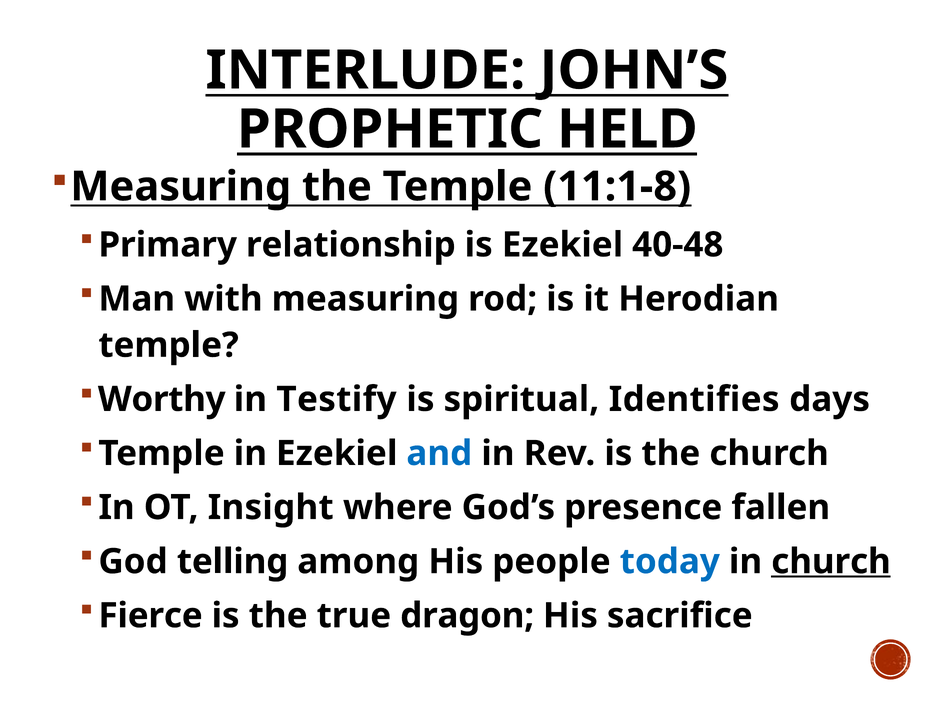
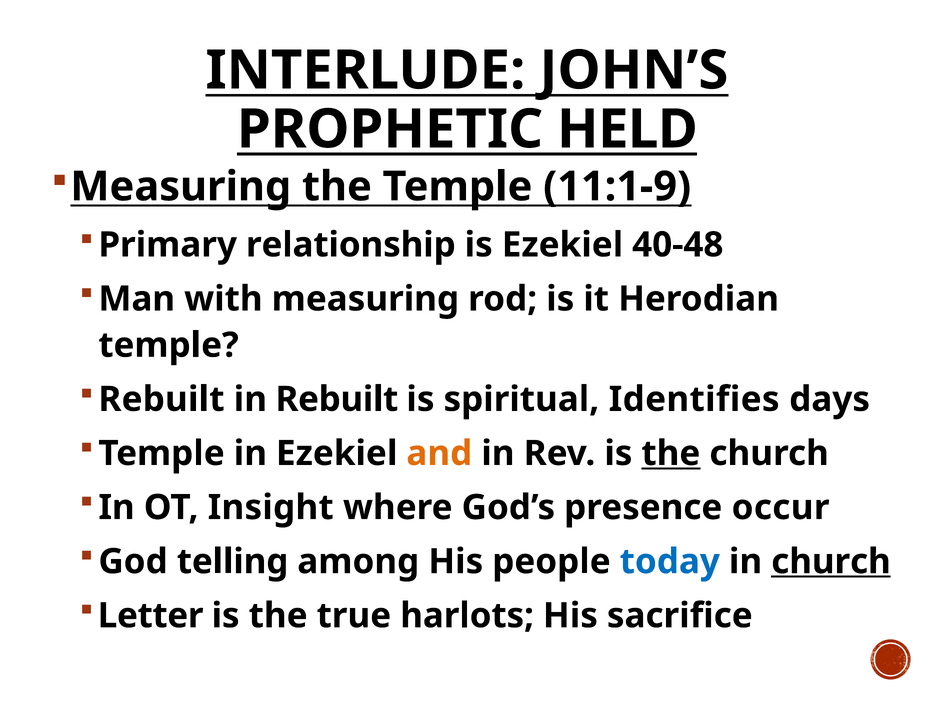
11:1-8: 11:1-8 -> 11:1-9
Worthy at (162, 399): Worthy -> Rebuilt
in Testify: Testify -> Rebuilt
and colour: blue -> orange
the at (671, 453) underline: none -> present
fallen: fallen -> occur
Fierce: Fierce -> Letter
dragon: dragon -> harlots
